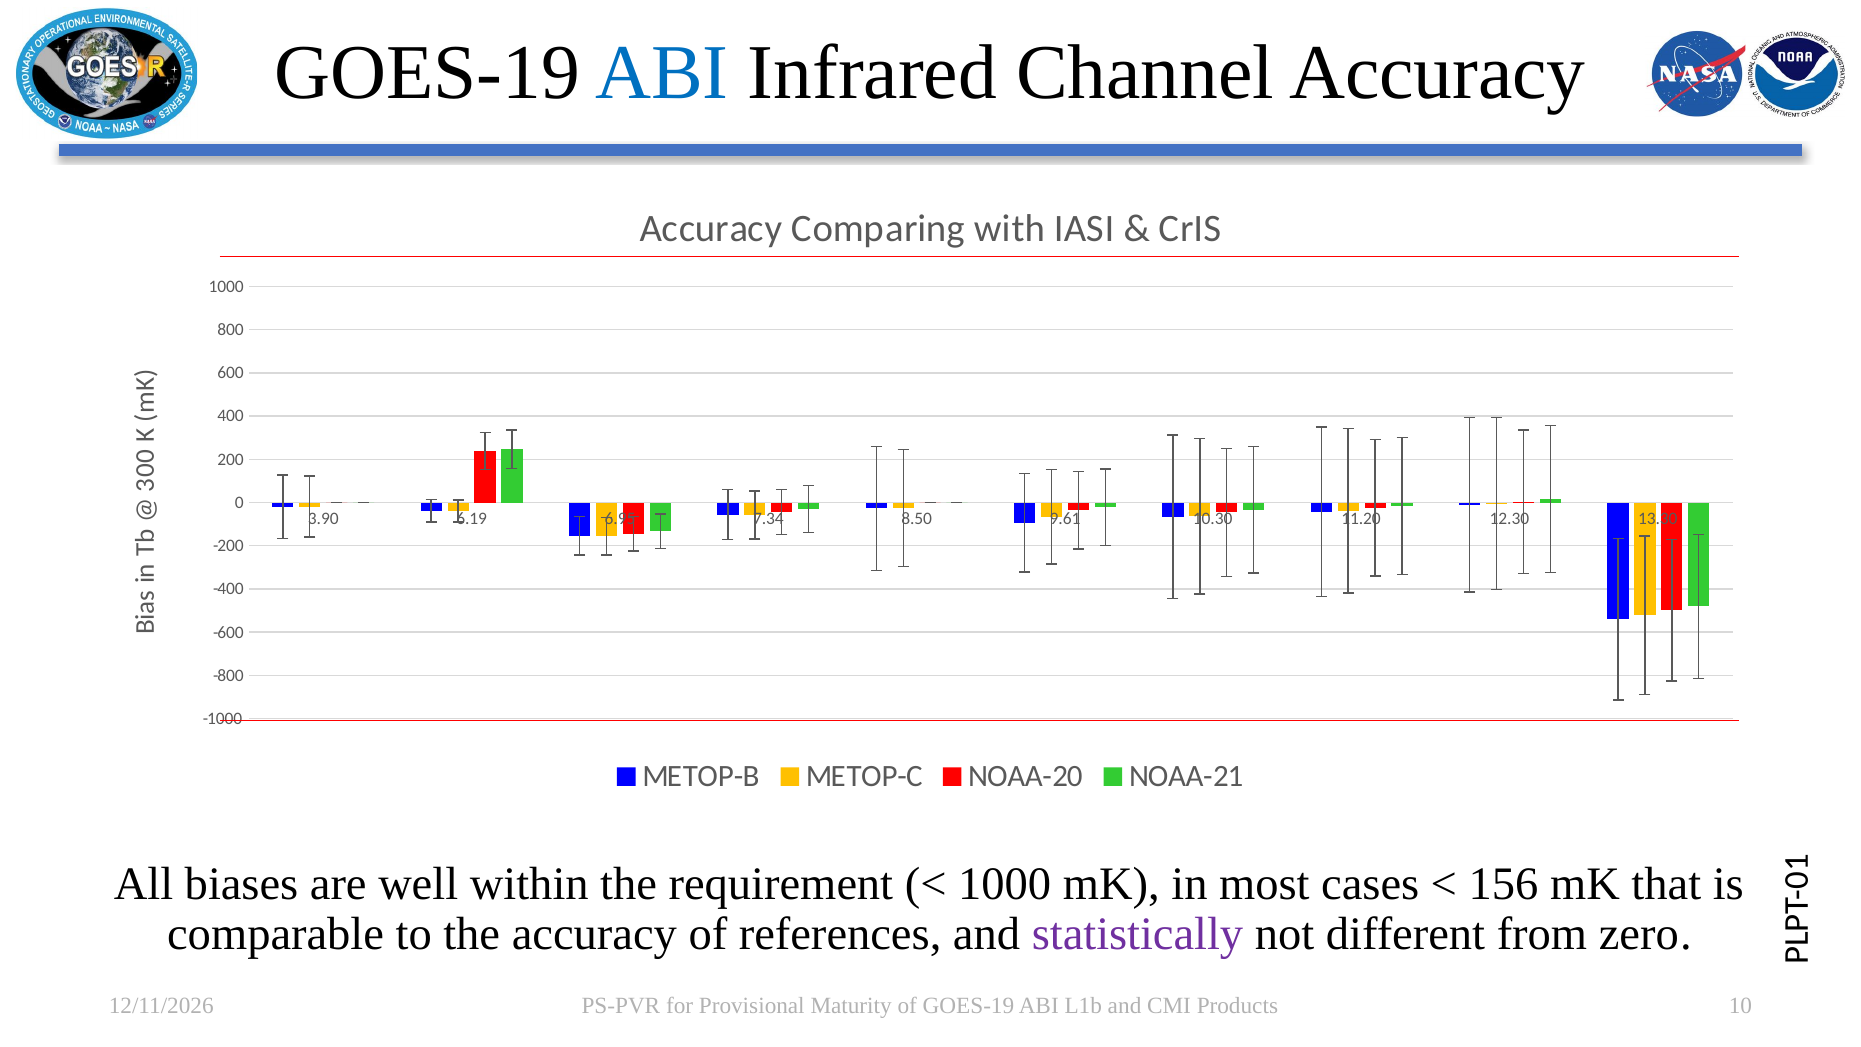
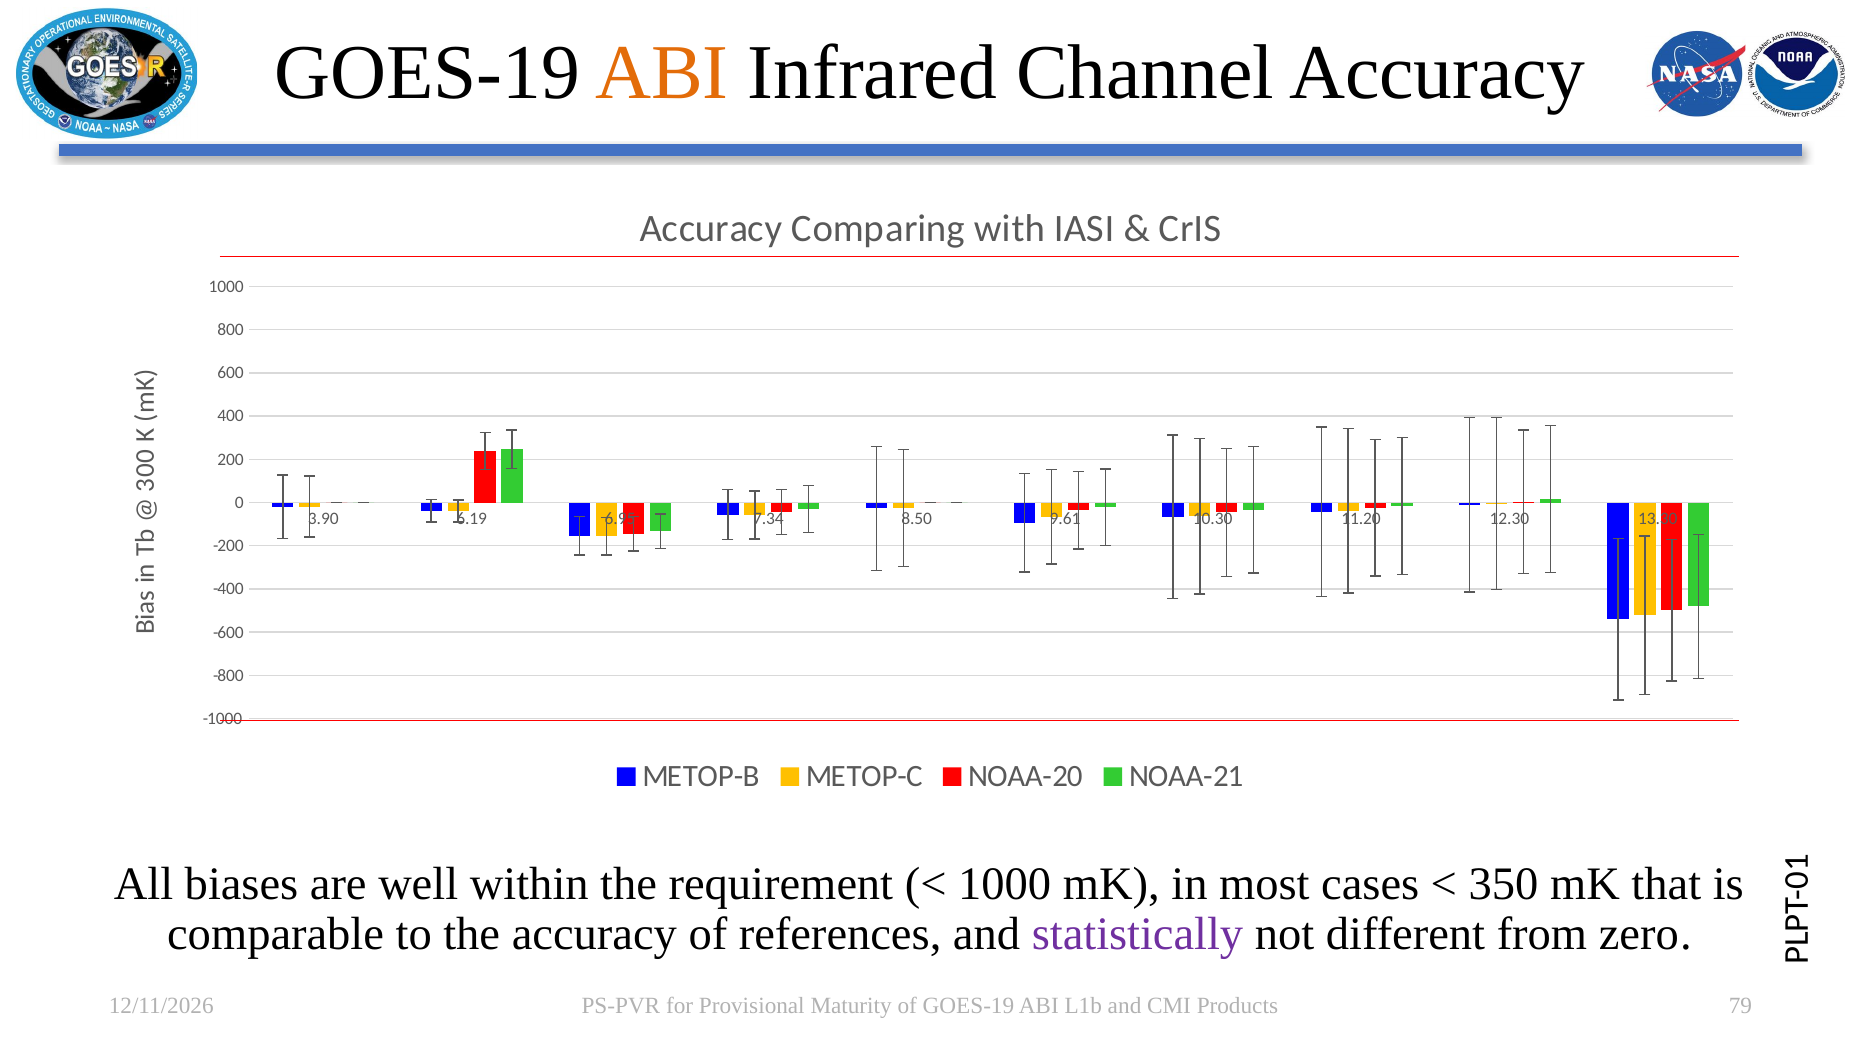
ABI at (662, 73) colour: blue -> orange
156: 156 -> 350
10: 10 -> 79
